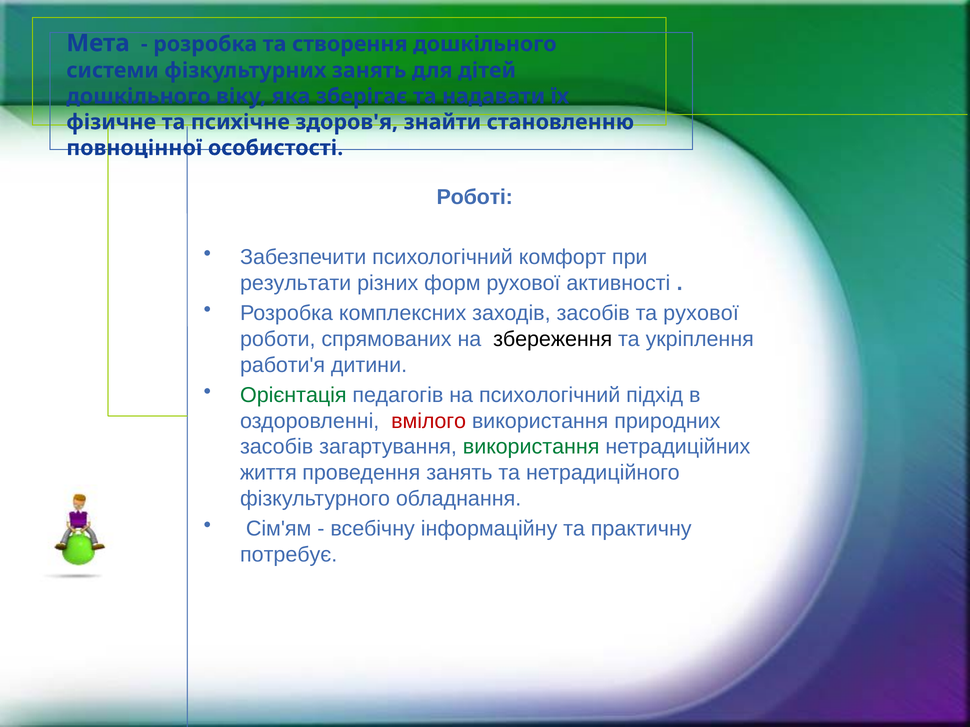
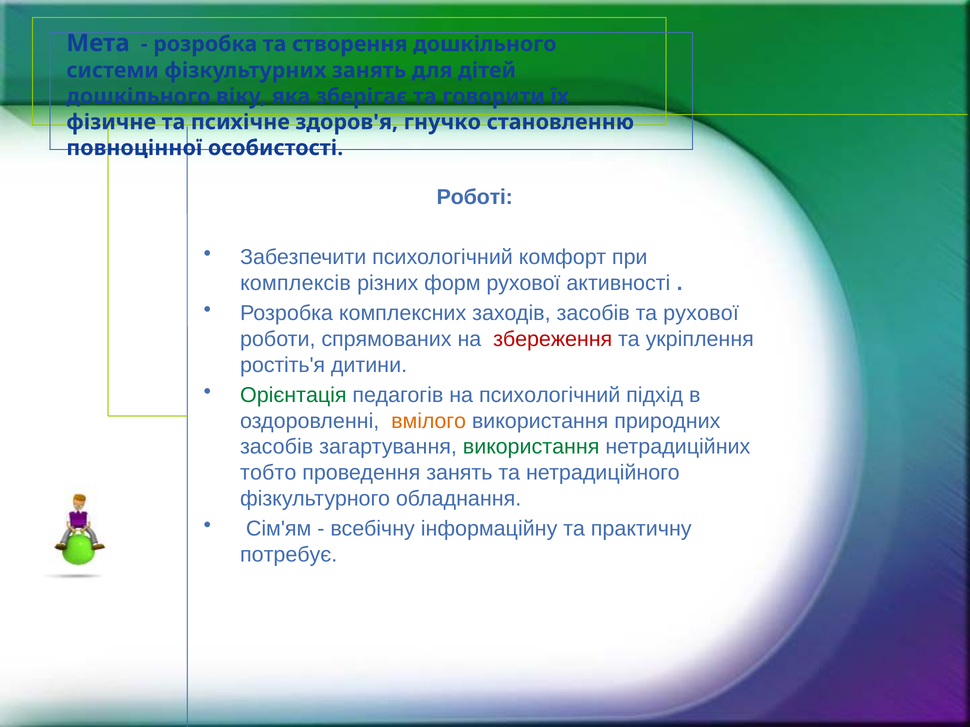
надавати: надавати -> говорити
знайти: знайти -> гнучко
результати: результати -> комплексів
збереження colour: black -> red
работи'я: работи'я -> ростіть'я
вмілого colour: red -> orange
життя: життя -> тобто
